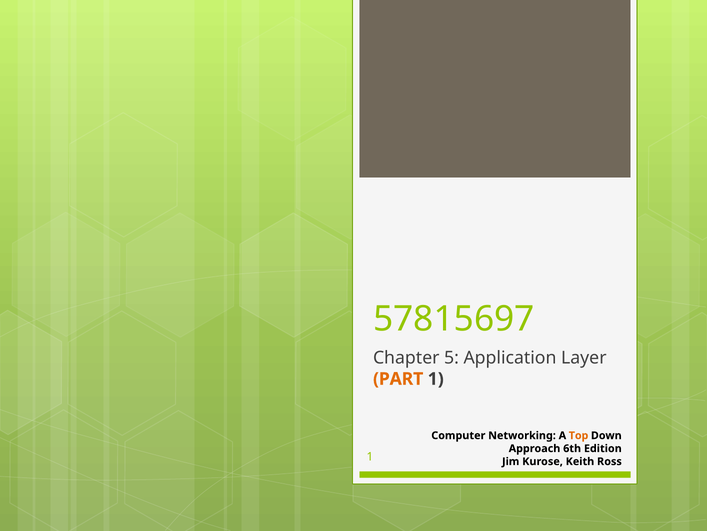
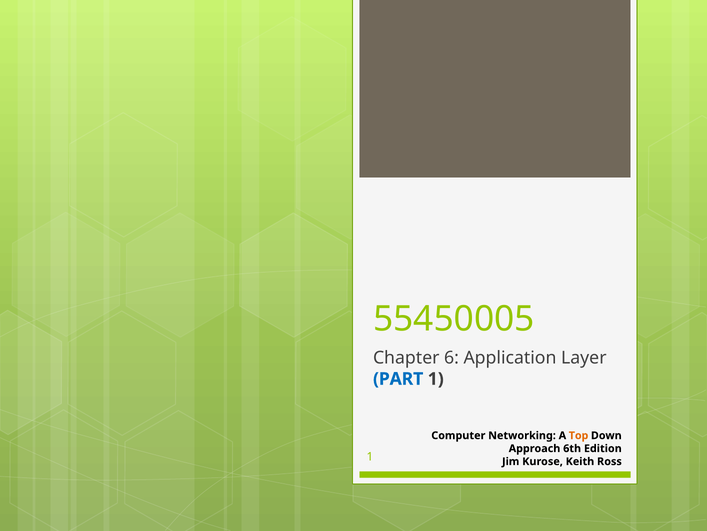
57815697: 57815697 -> 55450005
5: 5 -> 6
PART colour: orange -> blue
